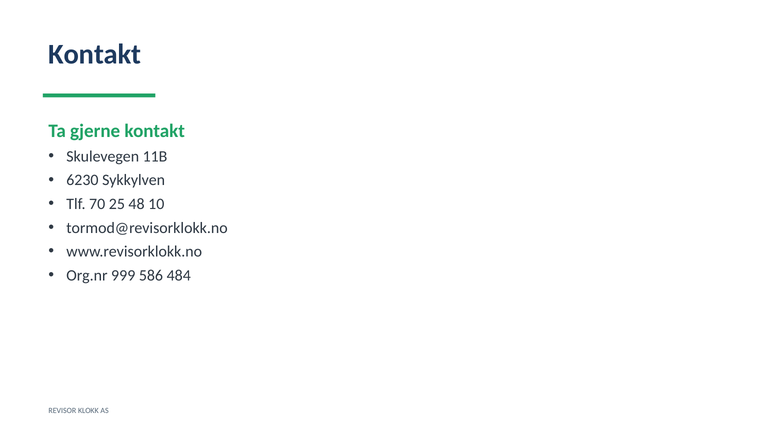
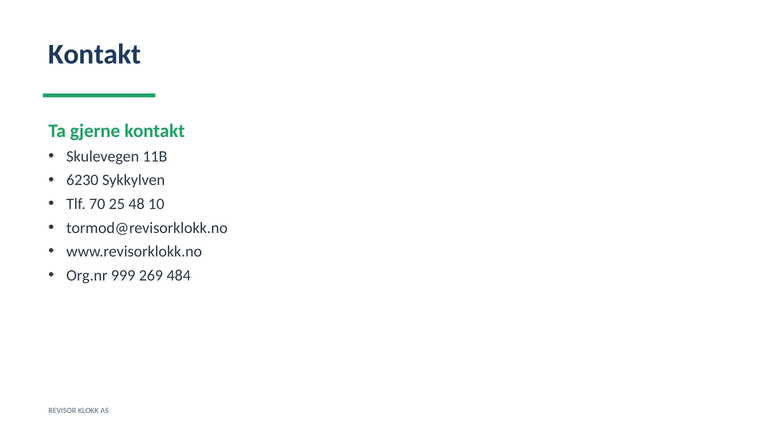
586: 586 -> 269
